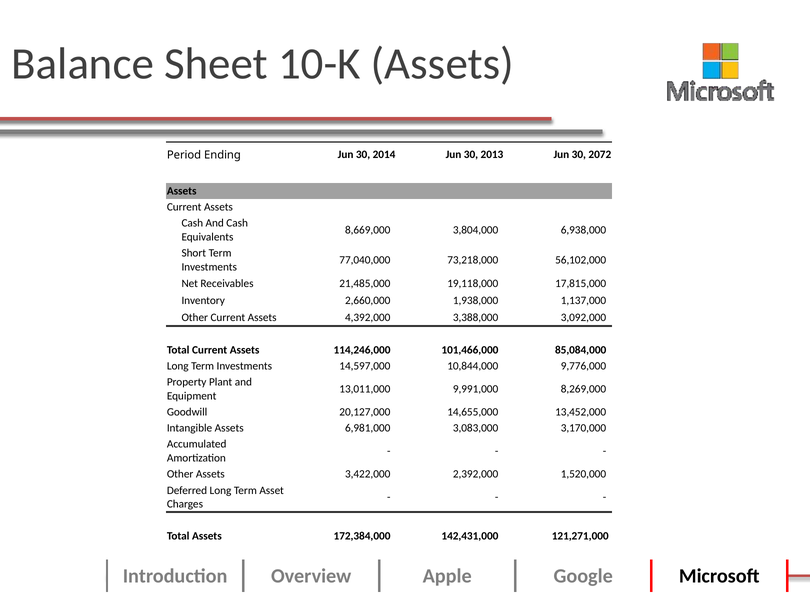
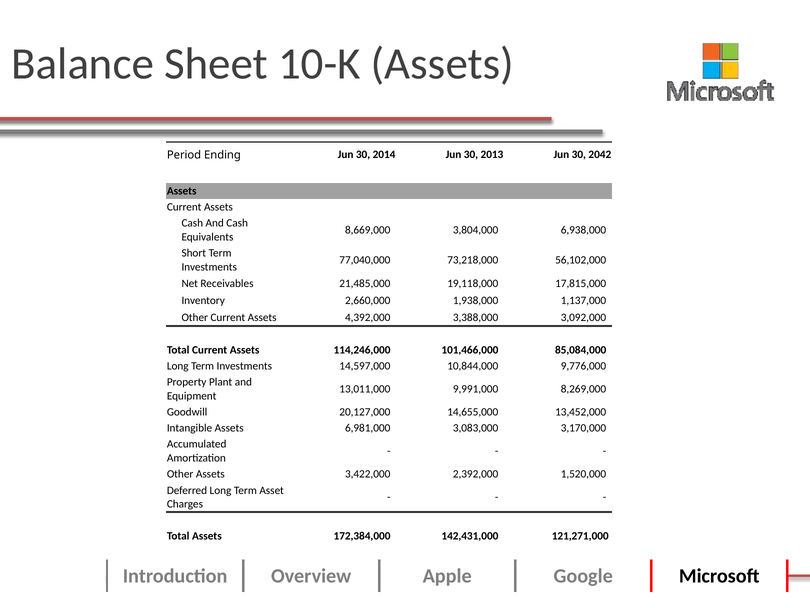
2072: 2072 -> 2042
